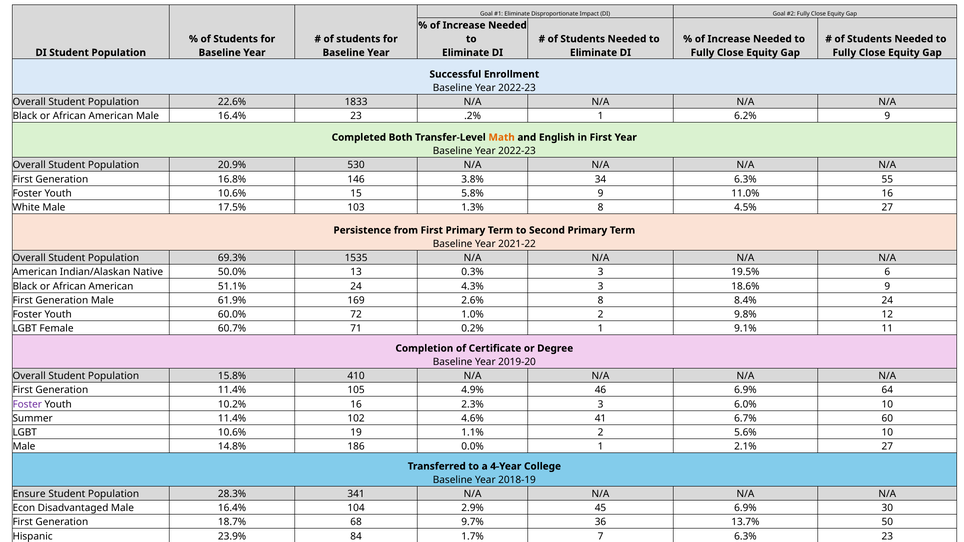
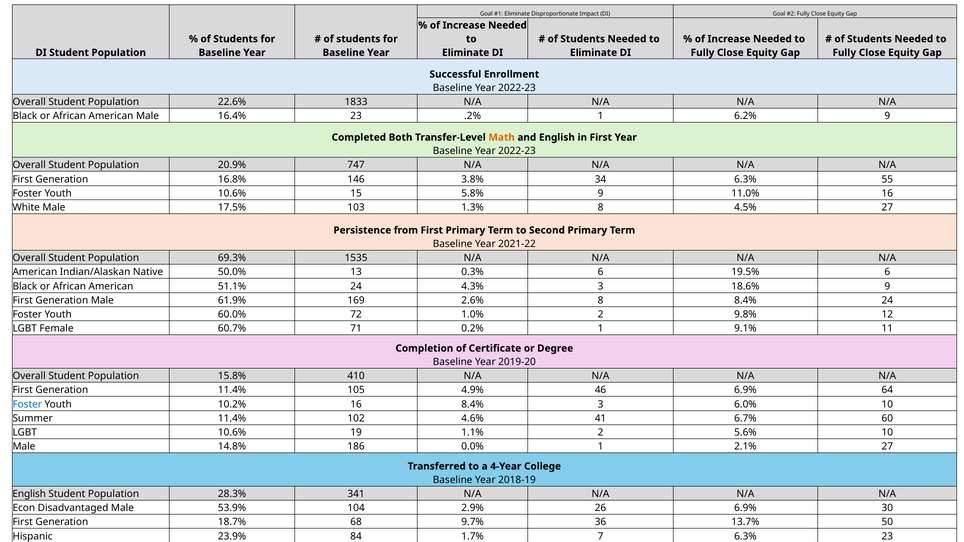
530: 530 -> 747
0.3% 3: 3 -> 6
Foster at (27, 404) colour: purple -> blue
16 2.3%: 2.3% -> 8.4%
Ensure at (29, 494): Ensure -> English
Disadvantaged Male 16.4%: 16.4% -> 53.9%
45: 45 -> 26
